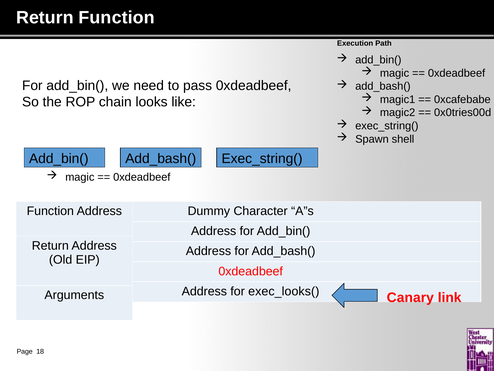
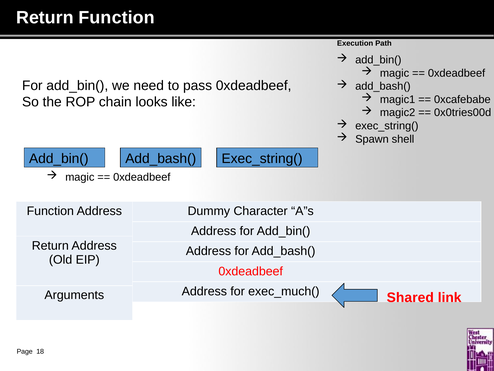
exec_looks(: exec_looks( -> exec_much(
Canary: Canary -> Shared
